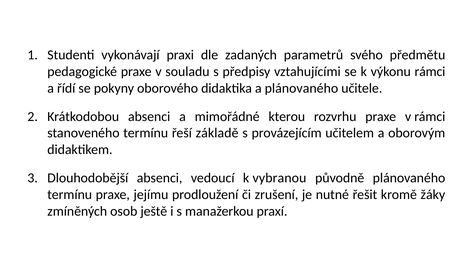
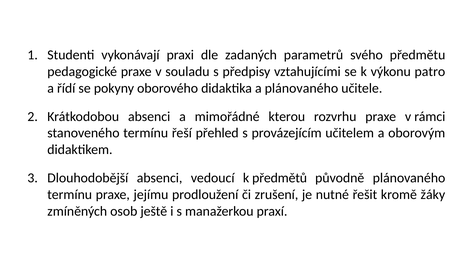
výkonu rámci: rámci -> patro
základě: základě -> přehled
vybranou: vybranou -> předmětů
